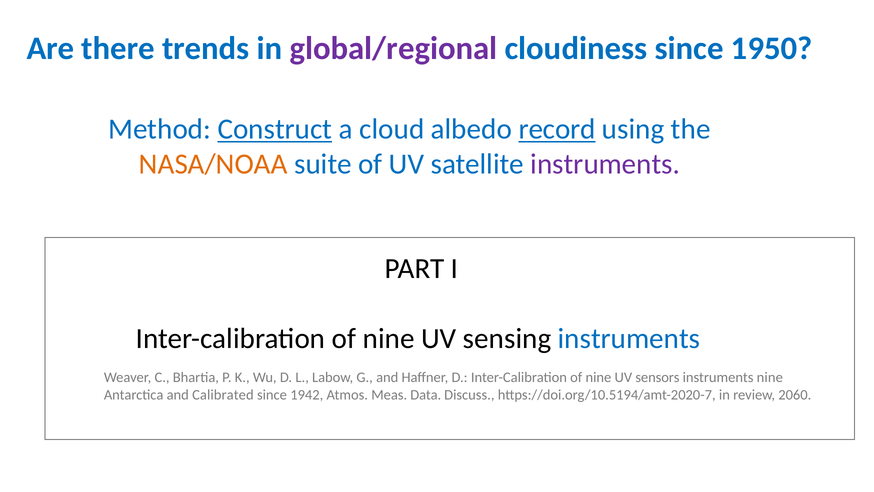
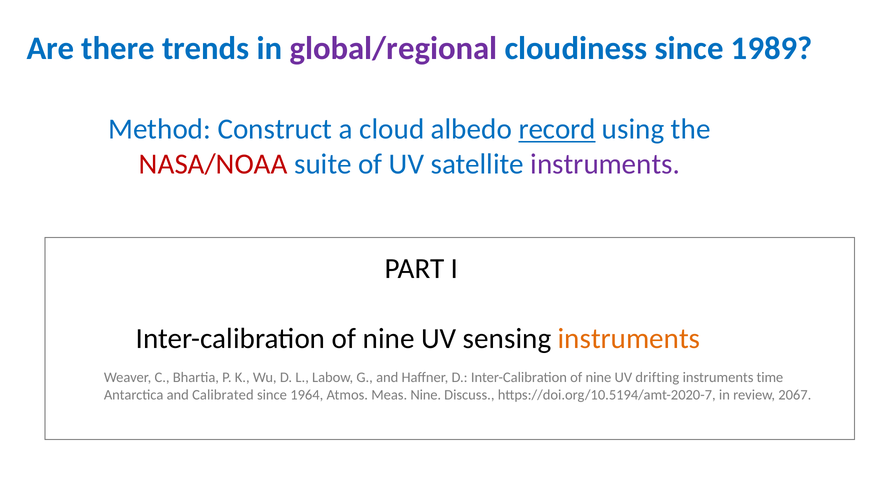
1950: 1950 -> 1989
Construct underline: present -> none
NASA/NOAA colour: orange -> red
instruments at (629, 338) colour: blue -> orange
sensors: sensors -> drifting
instruments nine: nine -> time
1942: 1942 -> 1964
Meas Data: Data -> Nine
2060: 2060 -> 2067
